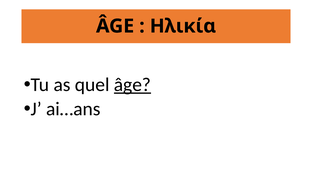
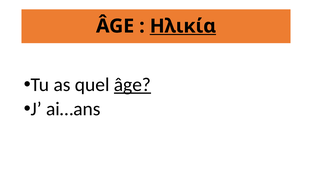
Ηλικία underline: none -> present
